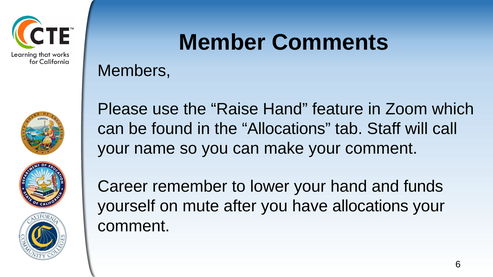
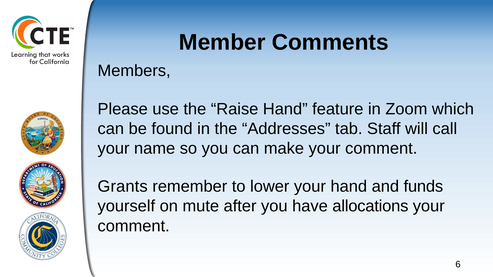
the Allocations: Allocations -> Addresses
Career: Career -> Grants
